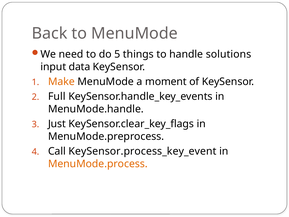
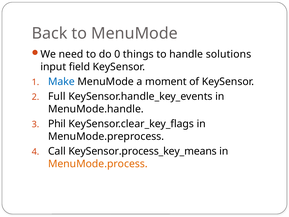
5: 5 -> 0
data: data -> field
Make colour: orange -> blue
Just: Just -> Phil
KeySensor.process_key_event: KeySensor.process_key_event -> KeySensor.process_key_means
